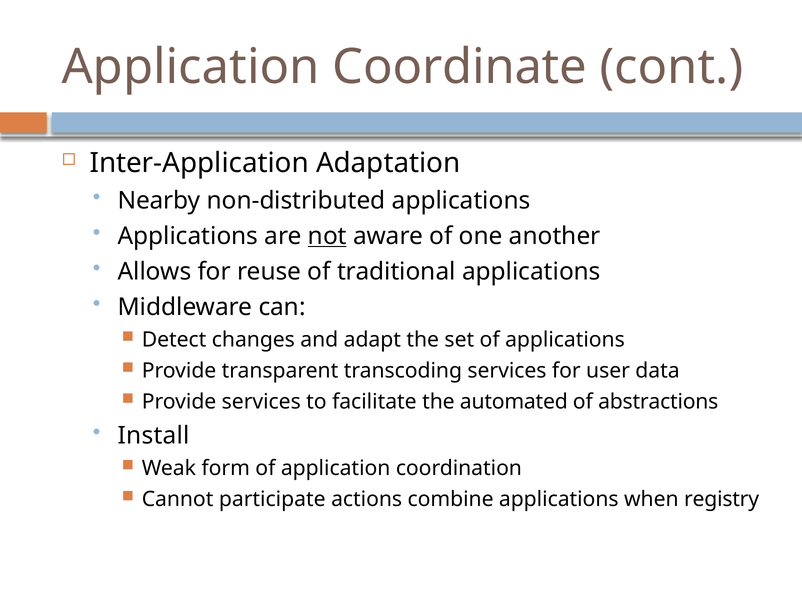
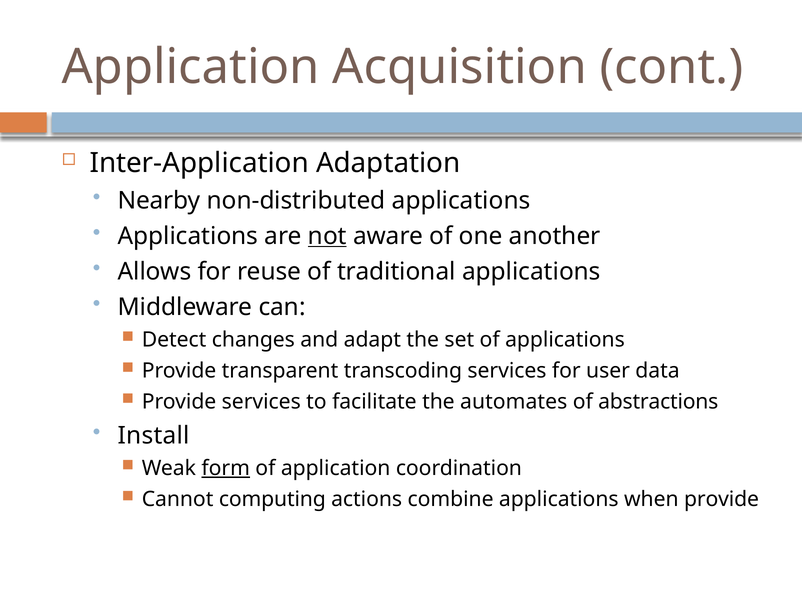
Coordinate: Coordinate -> Acquisition
automated: automated -> automates
form underline: none -> present
participate: participate -> computing
when registry: registry -> provide
